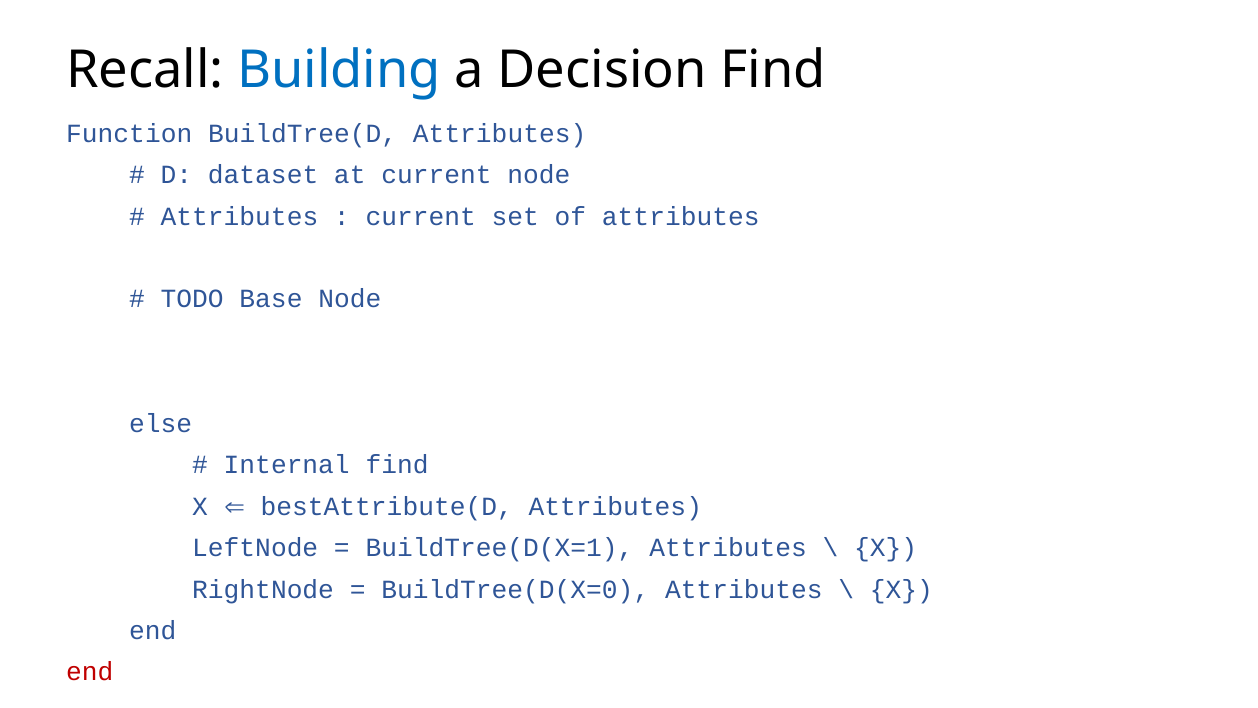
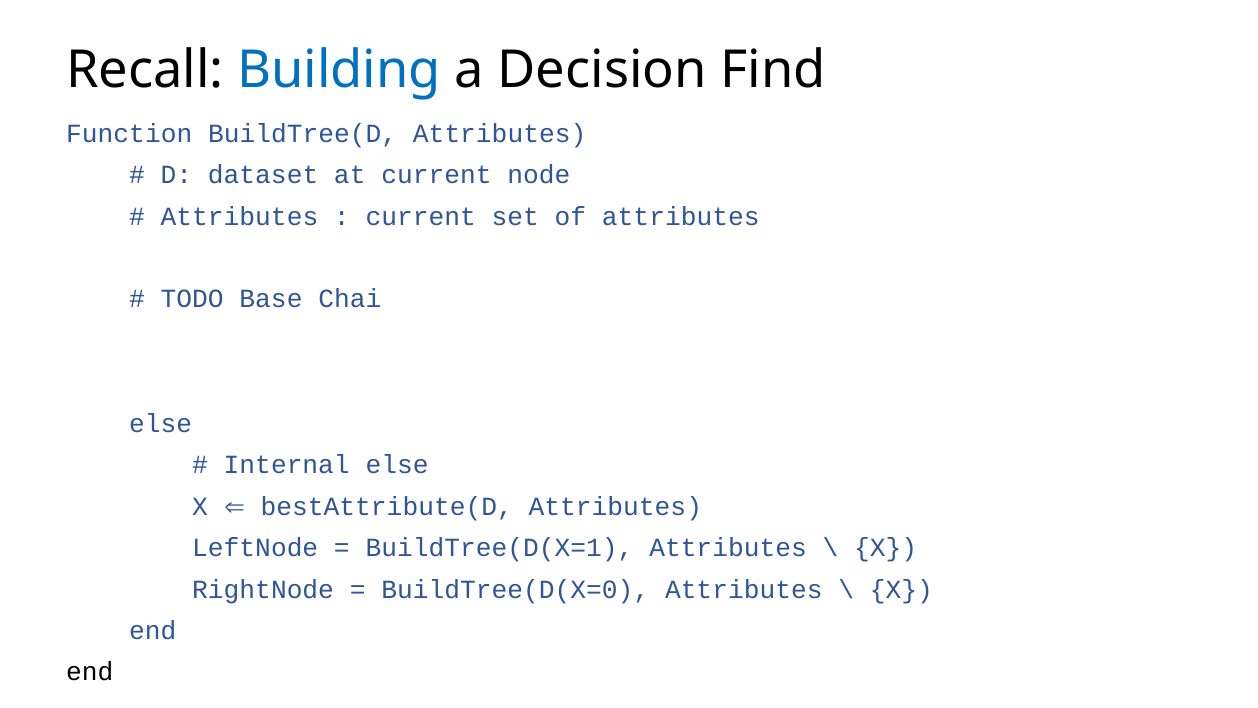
Base Node: Node -> Chai
Internal find: find -> else
end at (90, 672) colour: red -> black
